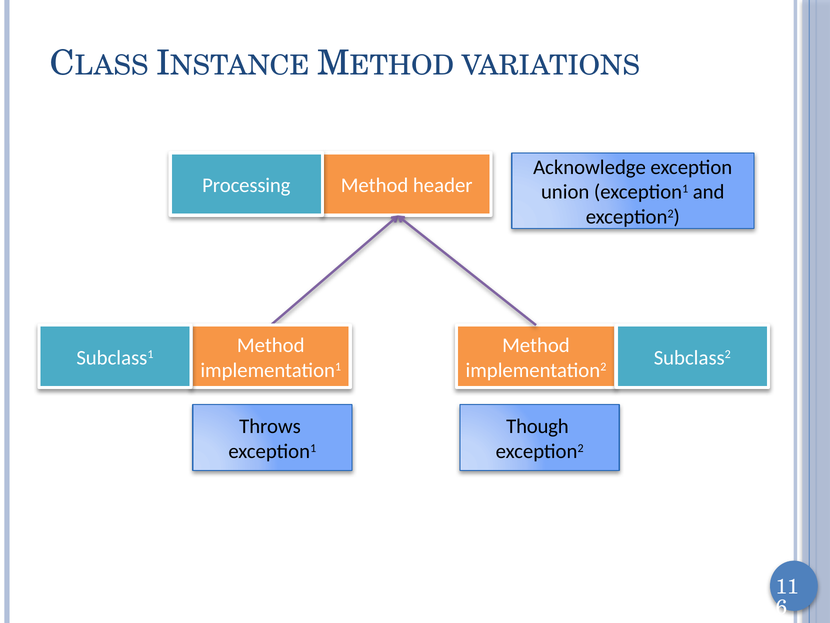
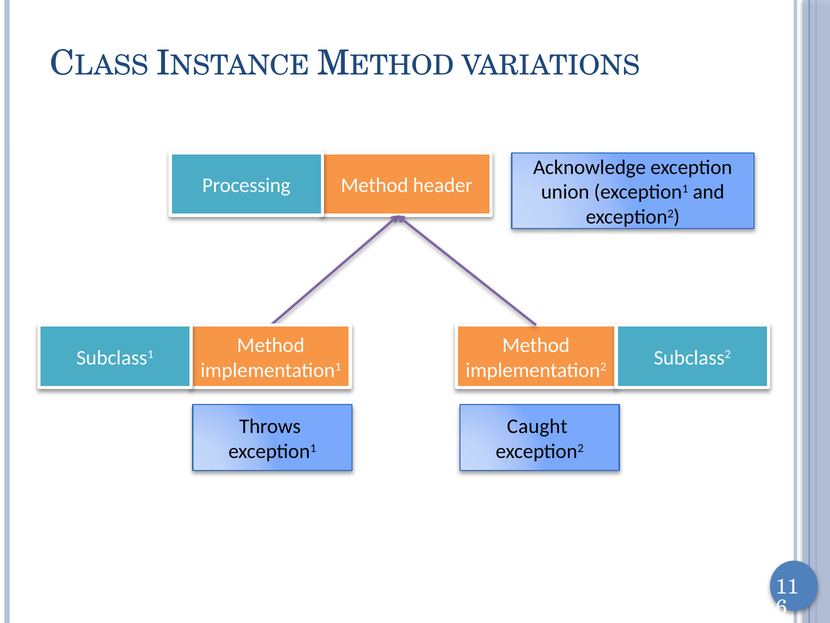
Though: Though -> Caught
